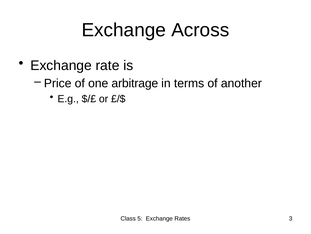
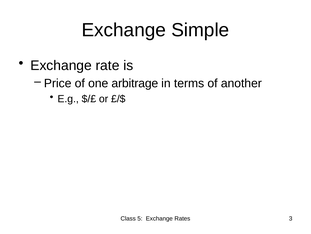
Across: Across -> Simple
